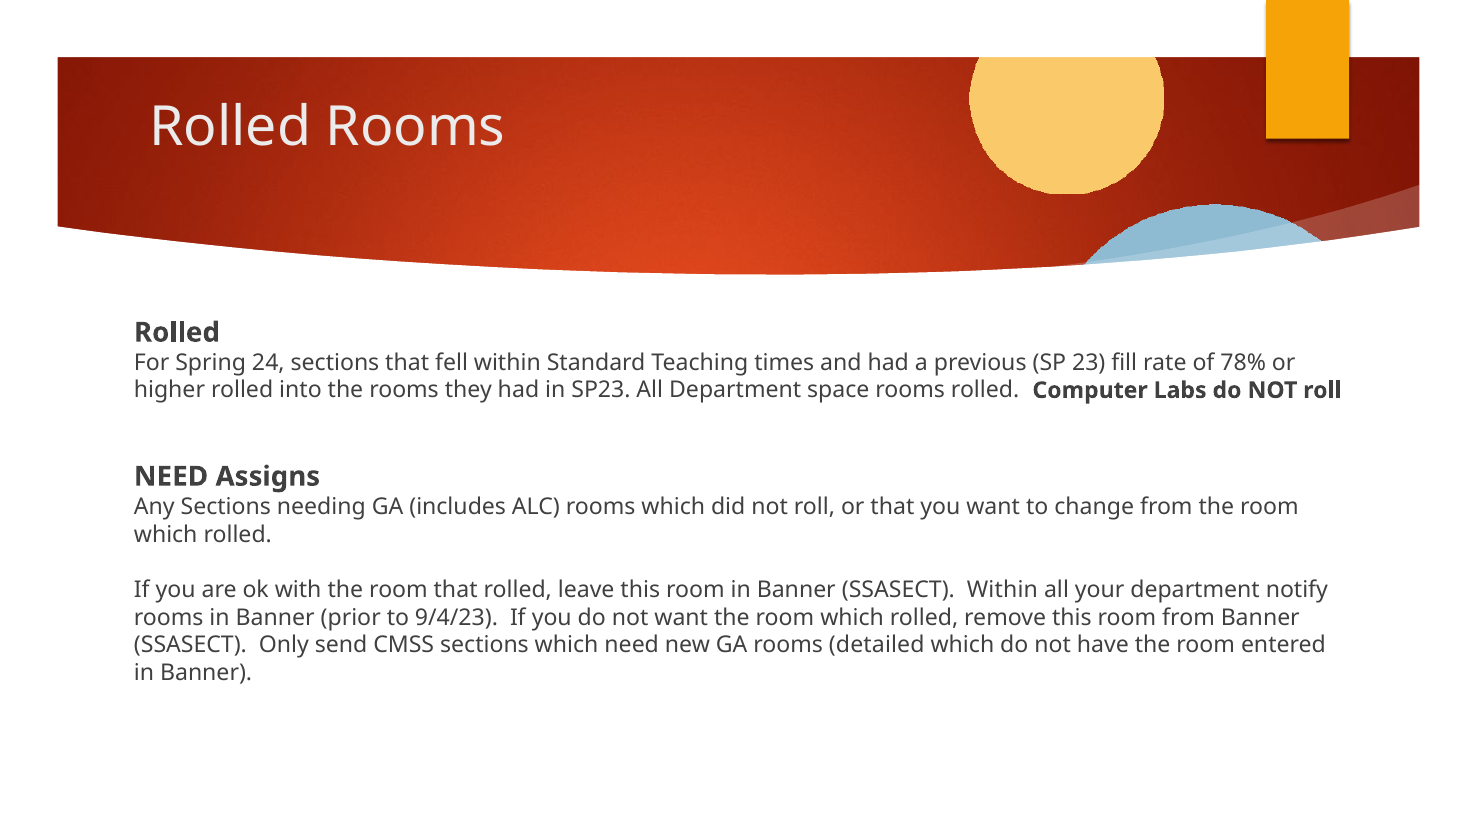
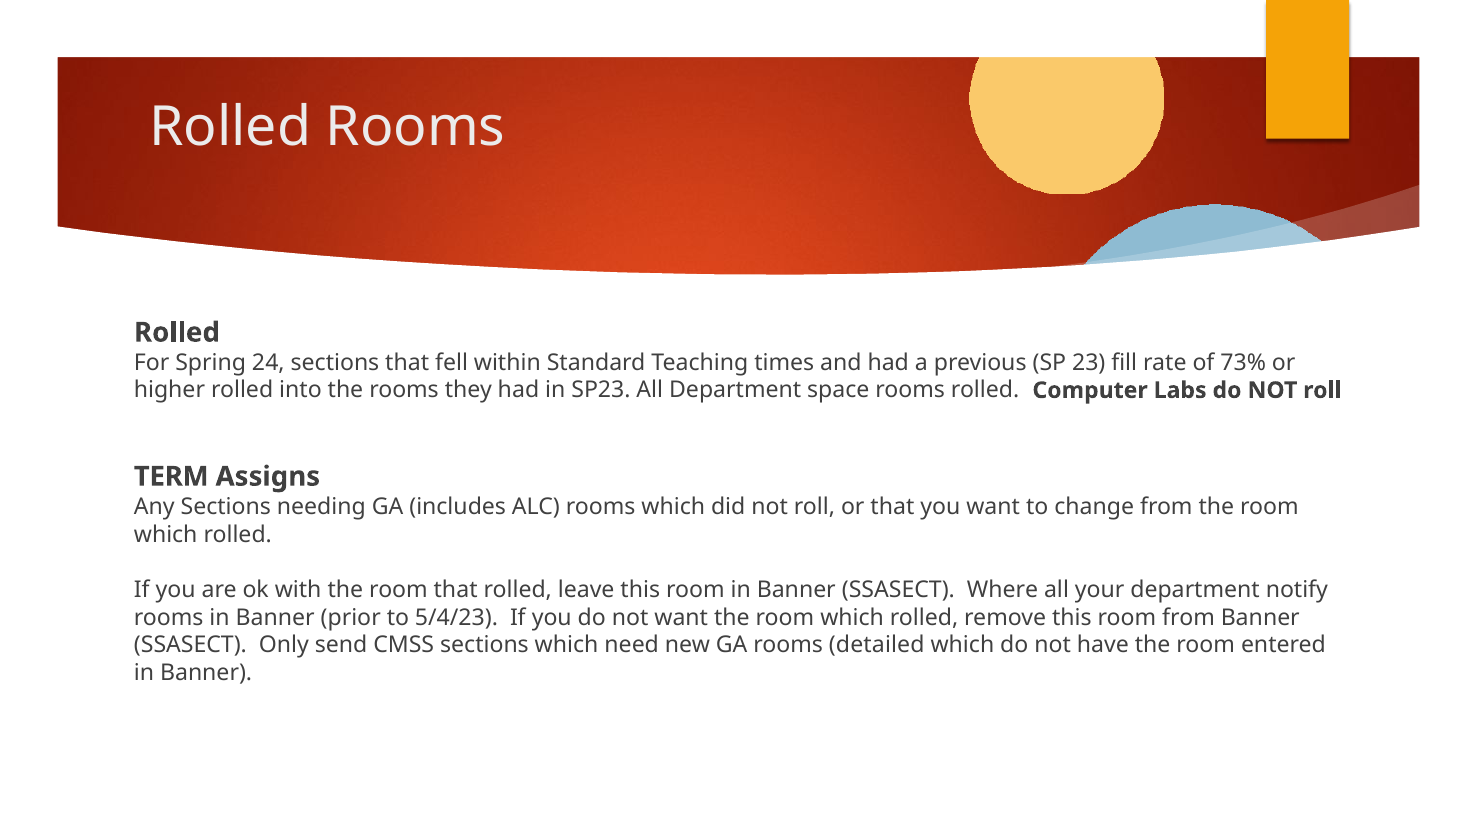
78%: 78% -> 73%
NEED at (171, 477): NEED -> TERM
SSASECT Within: Within -> Where
9/4/23: 9/4/23 -> 5/4/23
